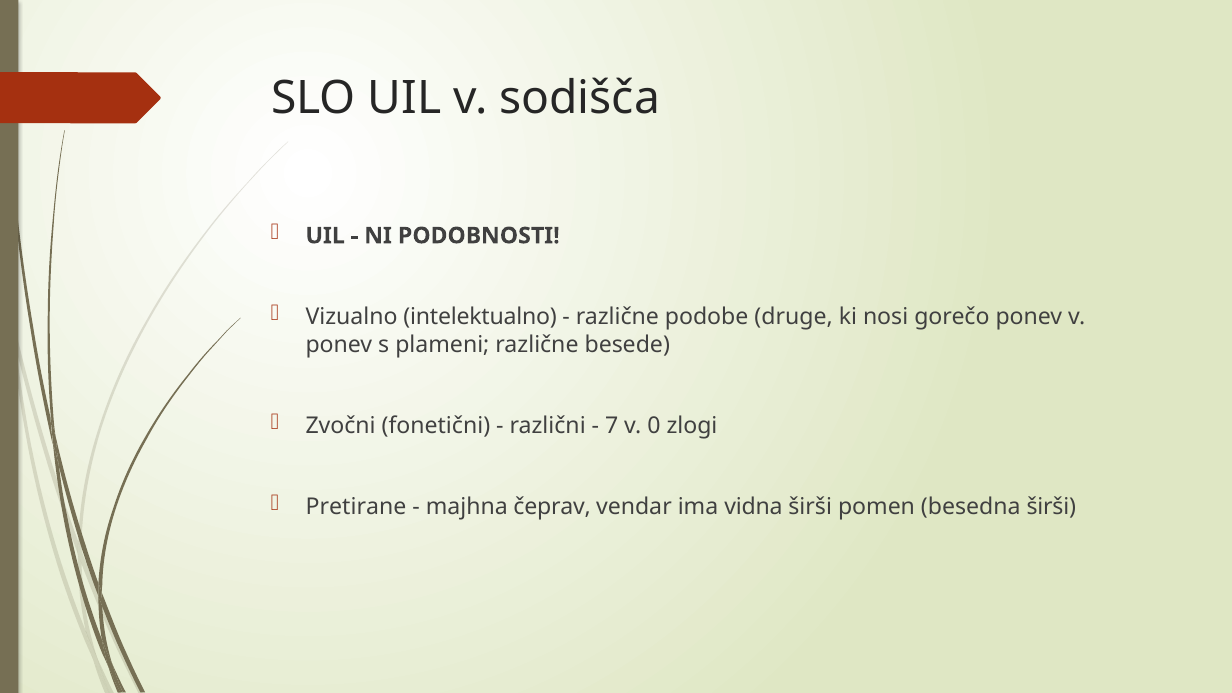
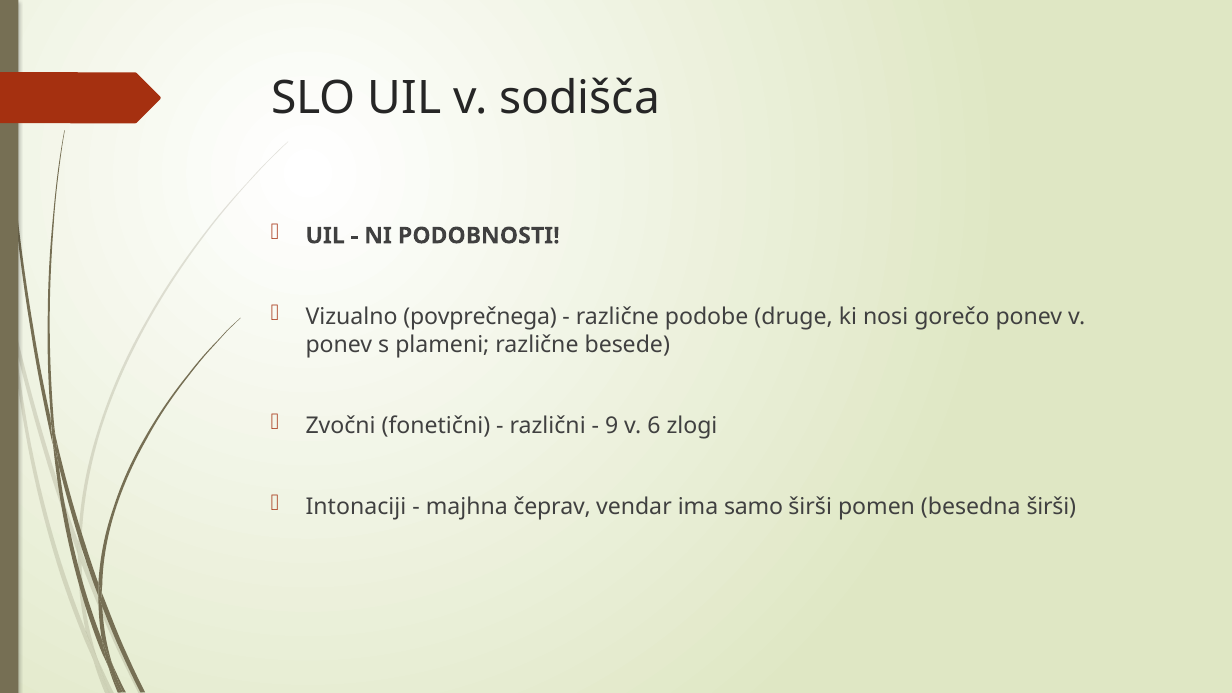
intelektualno: intelektualno -> povprečnega
7: 7 -> 9
0: 0 -> 6
Pretirane: Pretirane -> Intonaciji
vidna: vidna -> samo
